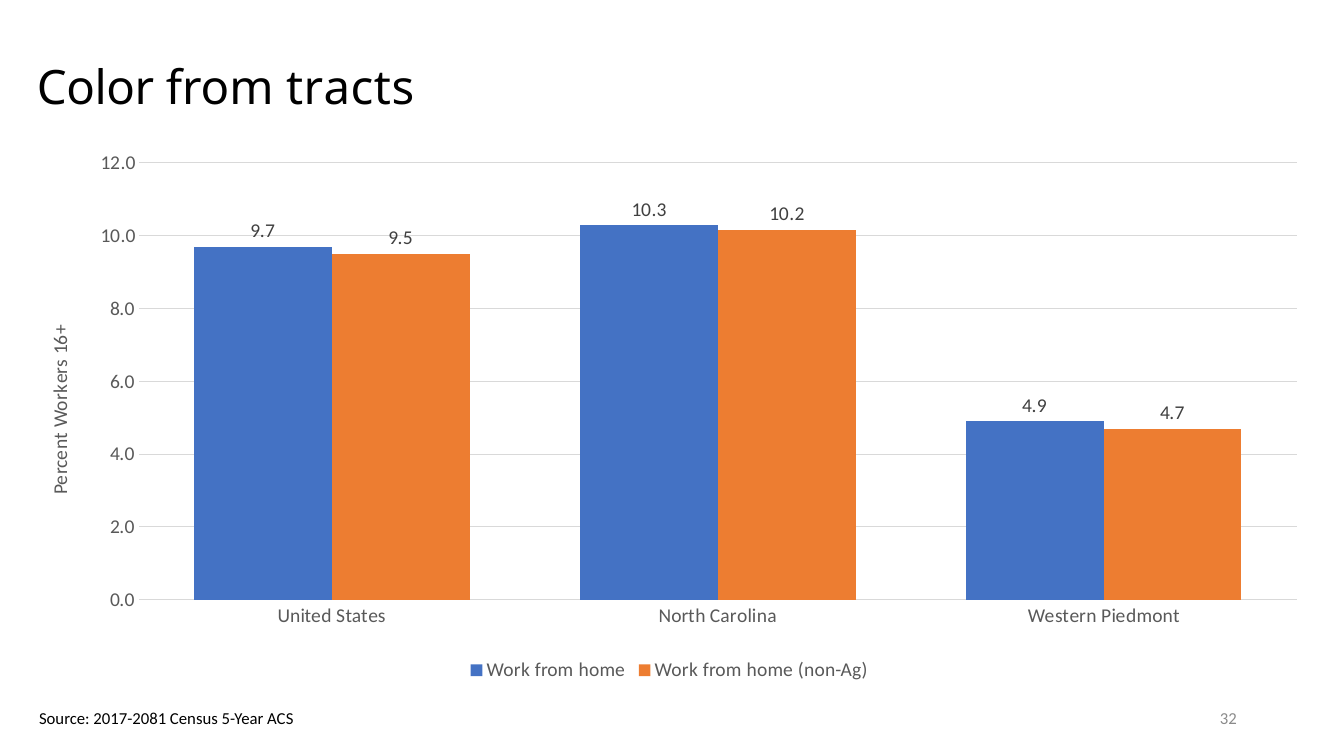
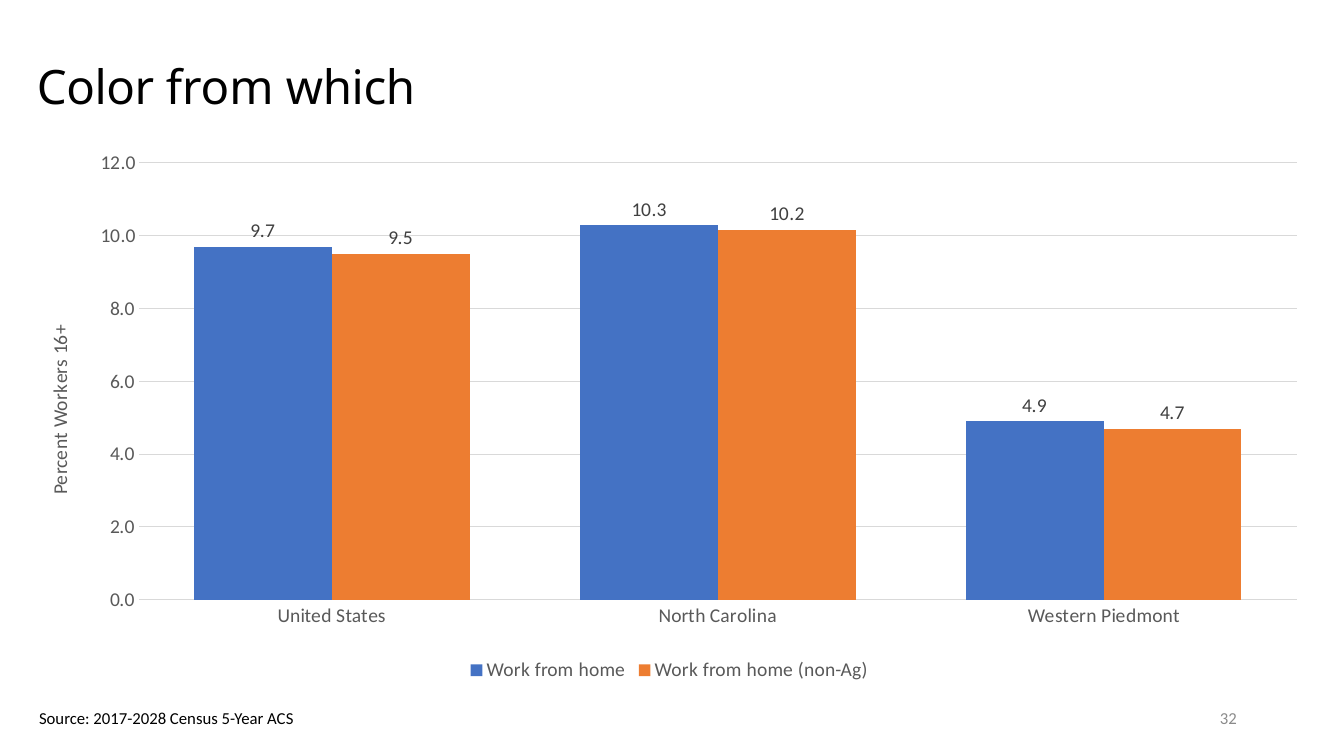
tracts: tracts -> which
2017-2081: 2017-2081 -> 2017-2028
